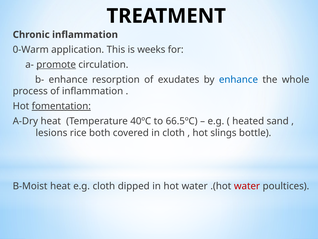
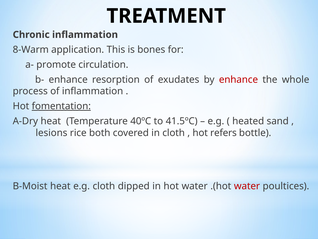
0-Warm: 0-Warm -> 8-Warm
weeks: weeks -> bones
promote underline: present -> none
enhance at (238, 79) colour: blue -> red
66.5ºC: 66.5ºC -> 41.5ºC
slings: slings -> refers
